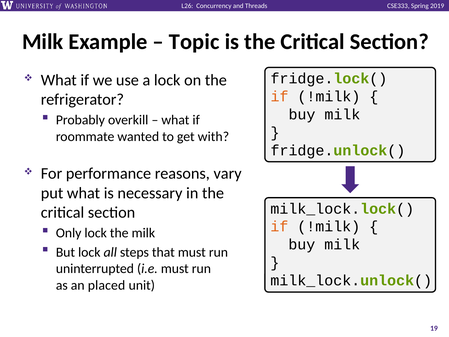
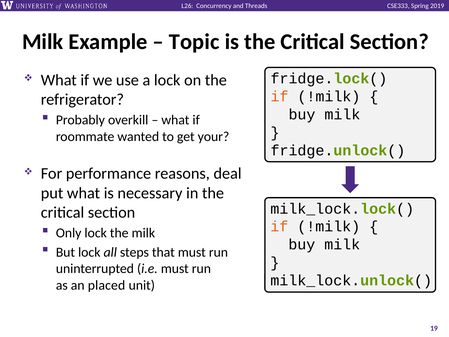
with: with -> your
vary: vary -> deal
